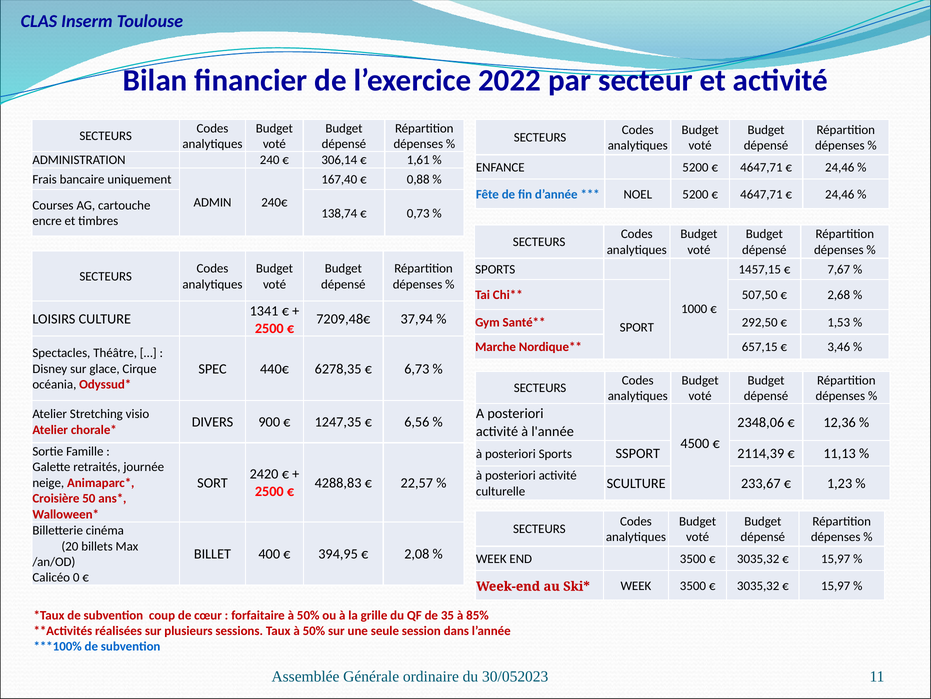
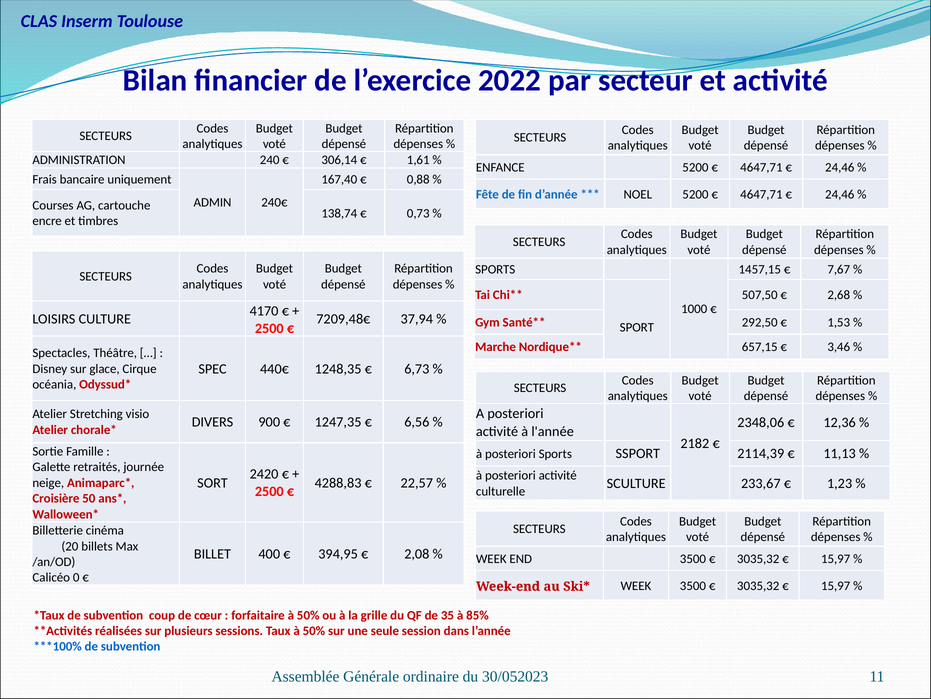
1341: 1341 -> 4170
6278,35: 6278,35 -> 1248,35
4500: 4500 -> 2182
